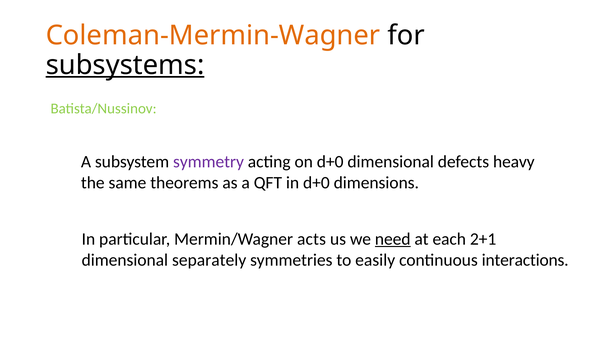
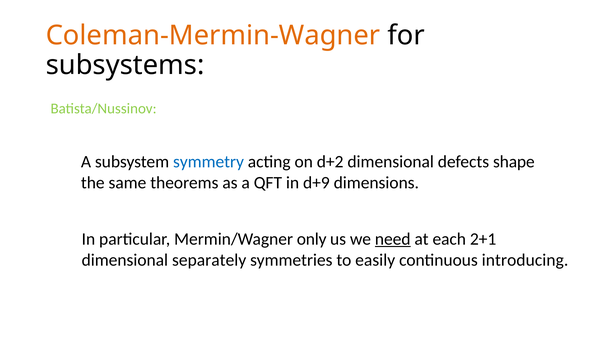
subsystems underline: present -> none
symmetry colour: purple -> blue
on d+0: d+0 -> d+2
heavy: heavy -> shape
in d+0: d+0 -> d+9
acts: acts -> only
interactions: interactions -> introducing
